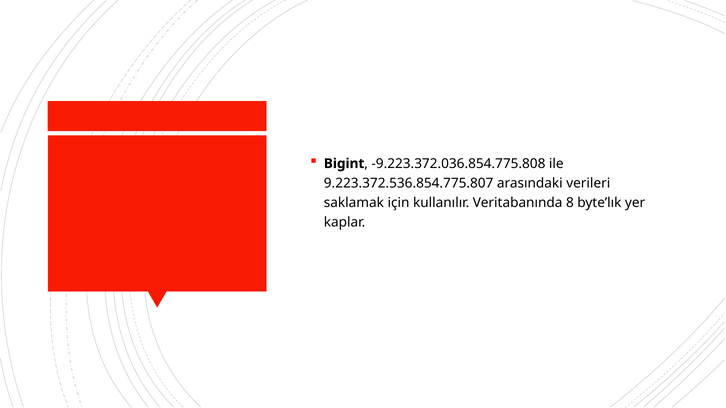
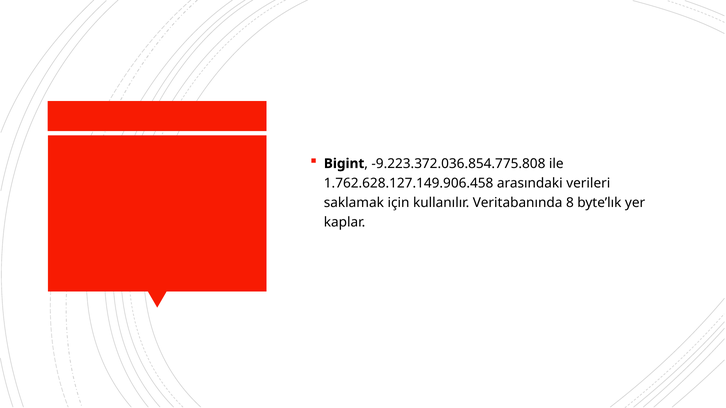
9.223.372.536.854.775.807: 9.223.372.536.854.775.807 -> 1.762.628.127.149.906.458
